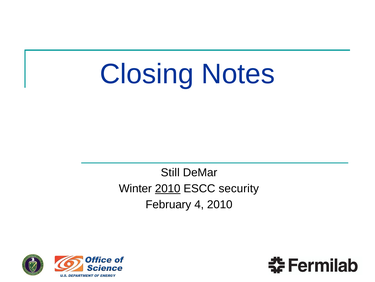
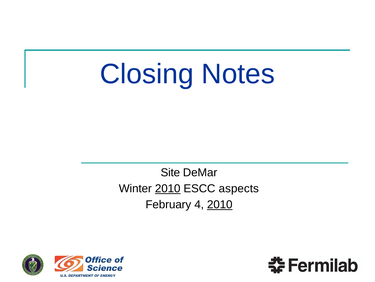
Still: Still -> Site
security: security -> aspects
2010 at (220, 204) underline: none -> present
